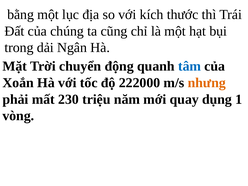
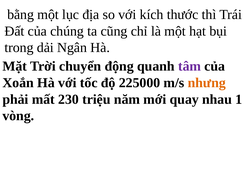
tâm colour: blue -> purple
222000: 222000 -> 225000
dụng: dụng -> nhau
